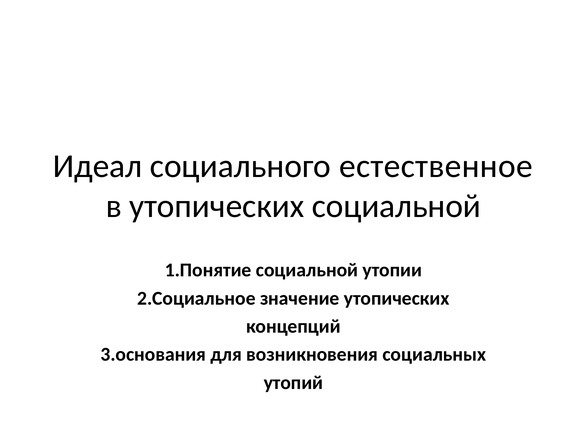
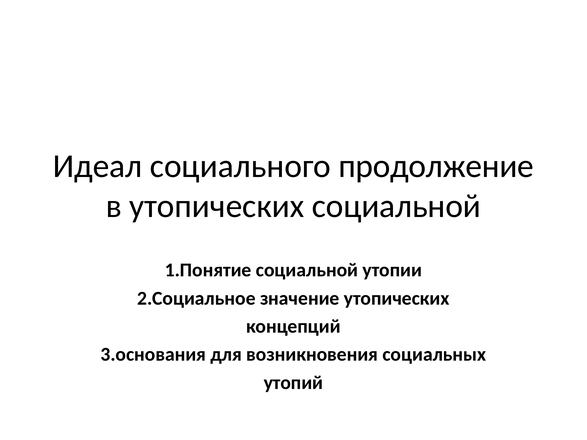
естественное: естественное -> продолжение
